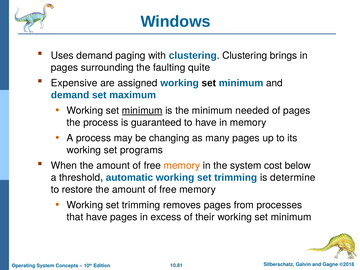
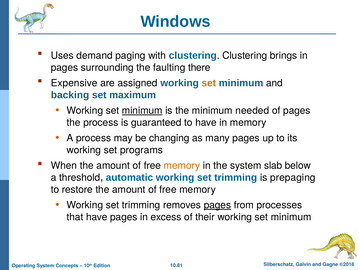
quite: quite -> there
set at (209, 83) colour: black -> orange
demand at (70, 95): demand -> backing
cost: cost -> slab
determine: determine -> prepaging
pages at (217, 205) underline: none -> present
